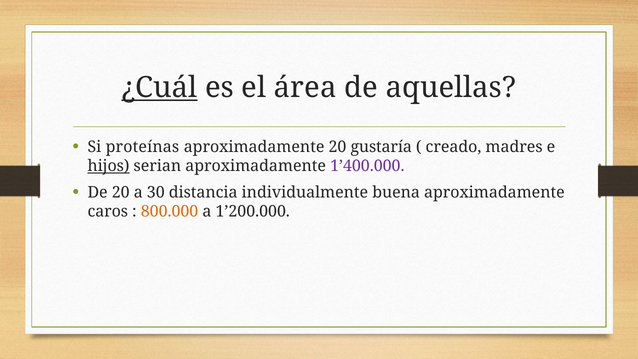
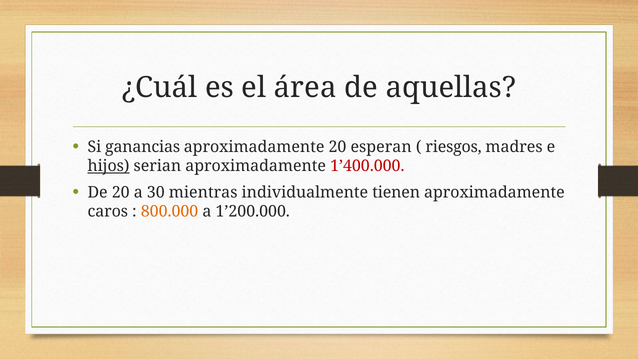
¿Cuál underline: present -> none
proteínas: proteínas -> ganancias
gustaría: gustaría -> esperan
creado: creado -> riesgos
1’400.000 colour: purple -> red
distancia: distancia -> mientras
buena: buena -> tienen
